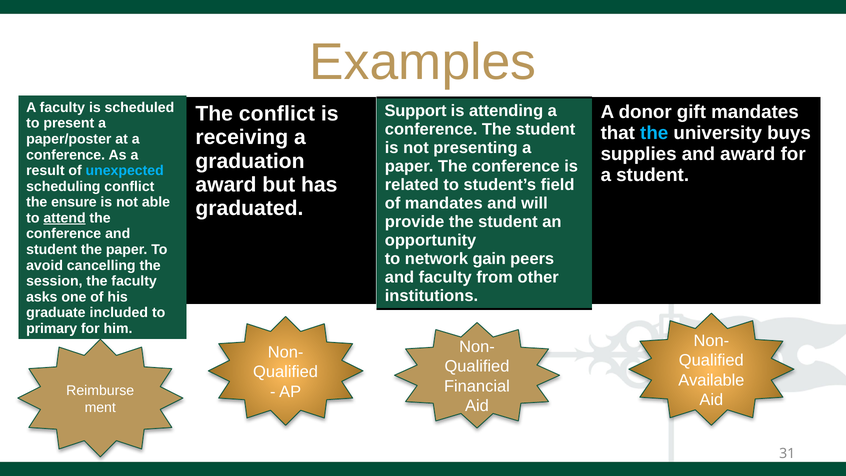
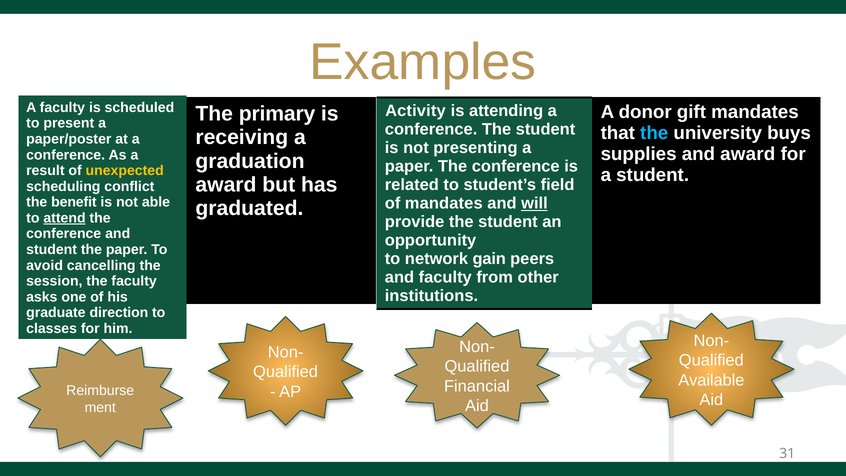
Support: Support -> Activity
The conflict: conflict -> primary
unexpected colour: light blue -> yellow
ensure: ensure -> benefit
will underline: none -> present
included: included -> direction
primary: primary -> classes
